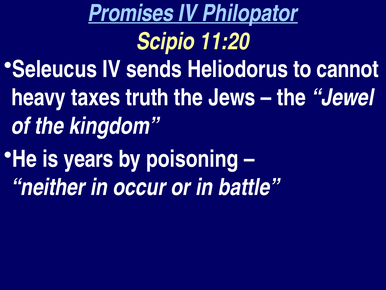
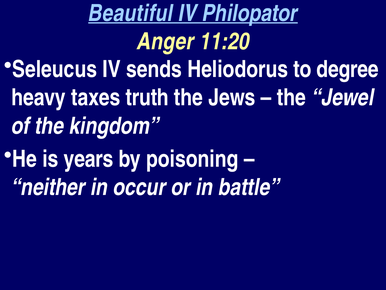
Promises: Promises -> Beautiful
Scipio: Scipio -> Anger
cannot: cannot -> degree
